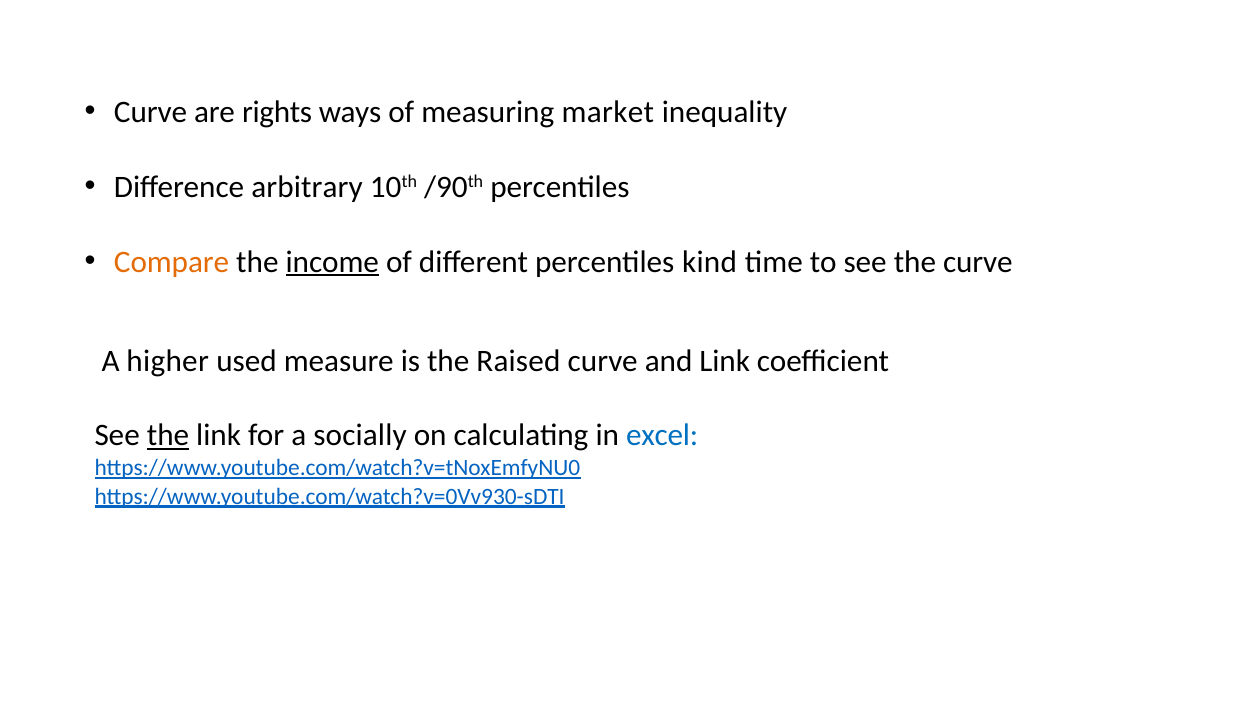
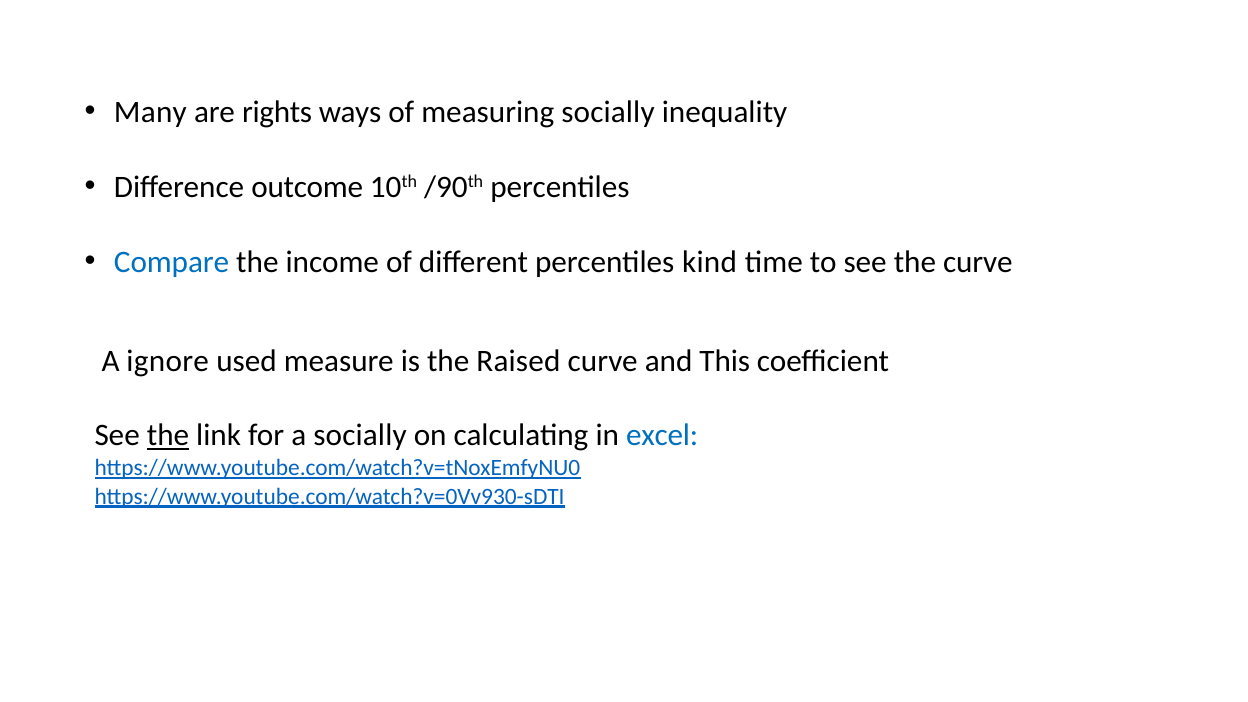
Curve at (151, 112): Curve -> Many
measuring market: market -> socially
arbitrary: arbitrary -> outcome
Compare colour: orange -> blue
income underline: present -> none
higher: higher -> ignore
and Link: Link -> This
